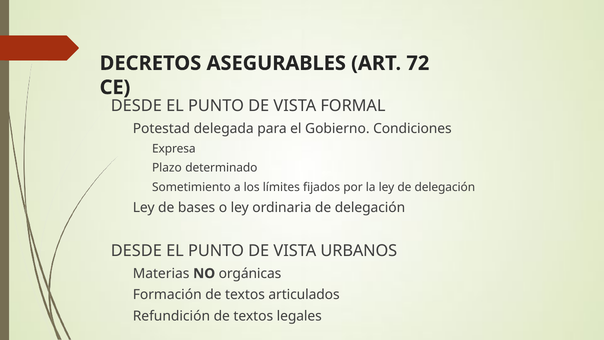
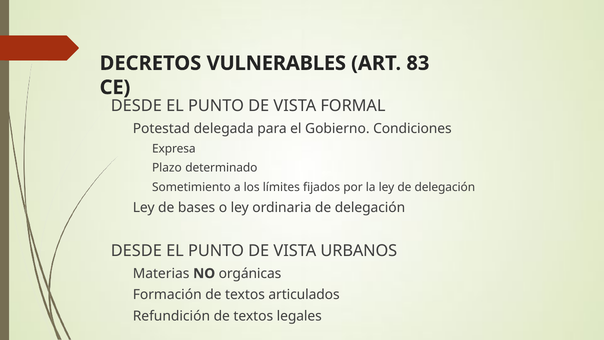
ASEGURABLES: ASEGURABLES -> VULNERABLES
72: 72 -> 83
